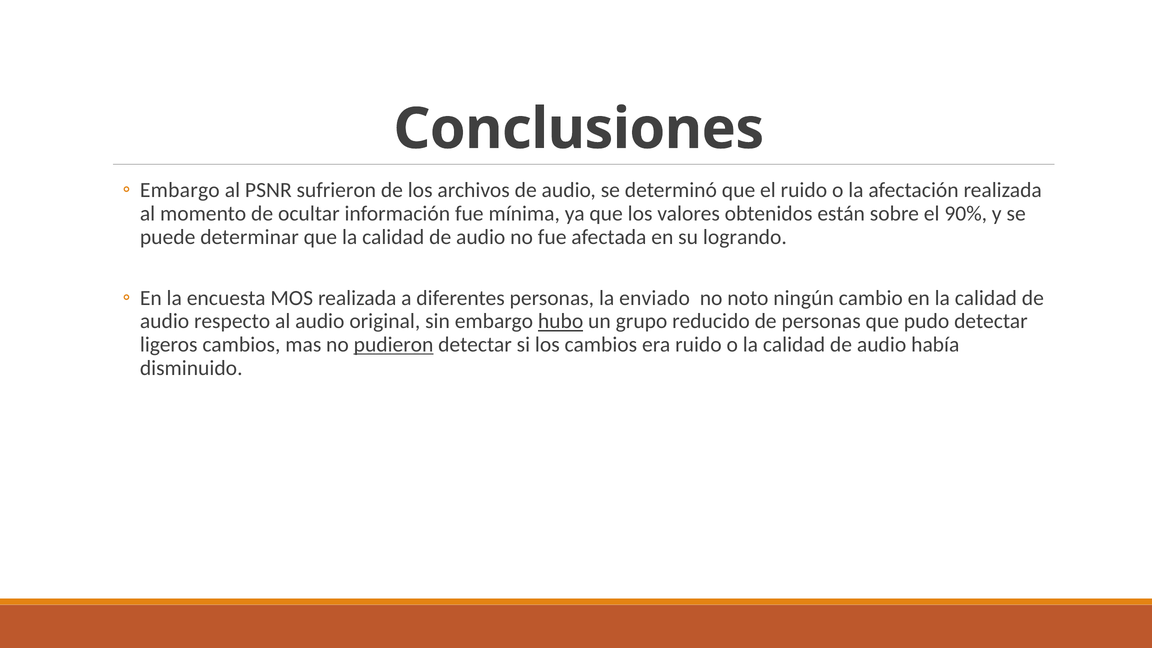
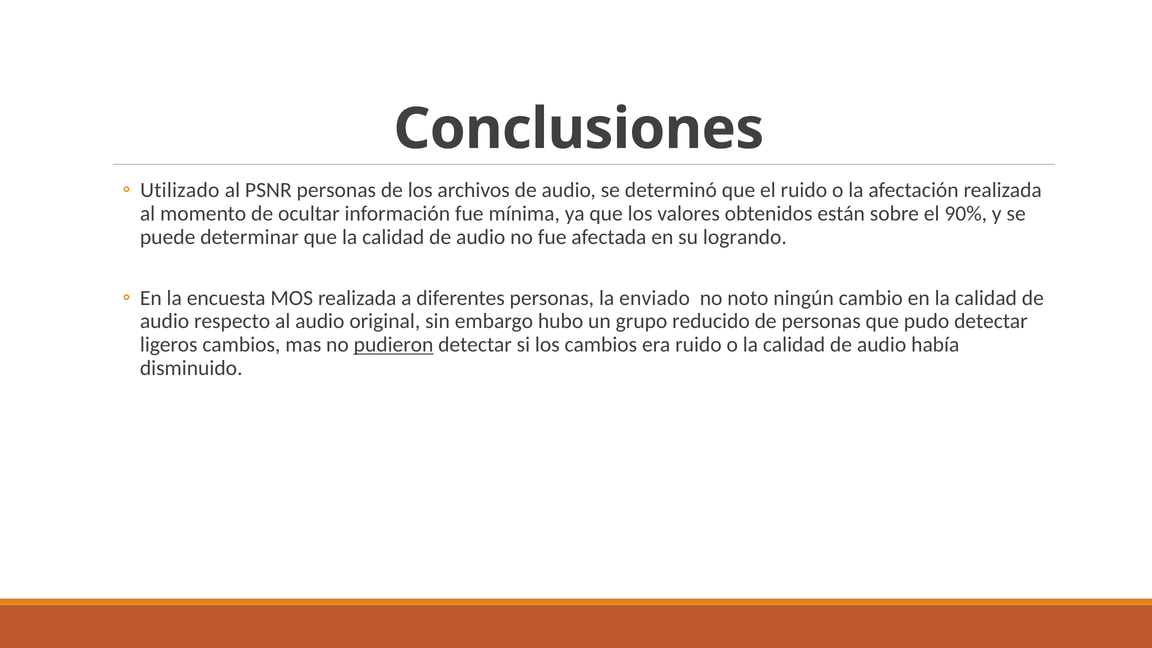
Embargo at (180, 190): Embargo -> Utilizado
PSNR sufrieron: sufrieron -> personas
hubo underline: present -> none
